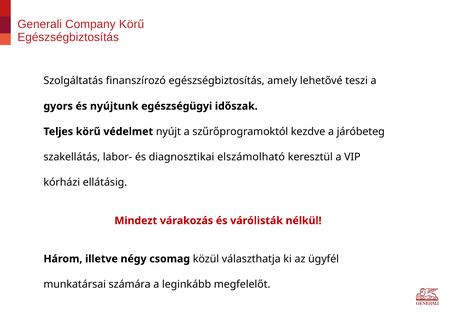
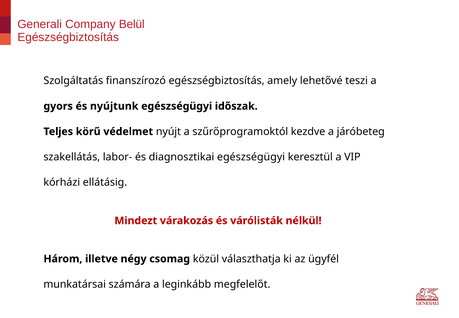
Company Körű: Körű -> Belül
diagnosztikai elszámolható: elszámolható -> egészségügyi
